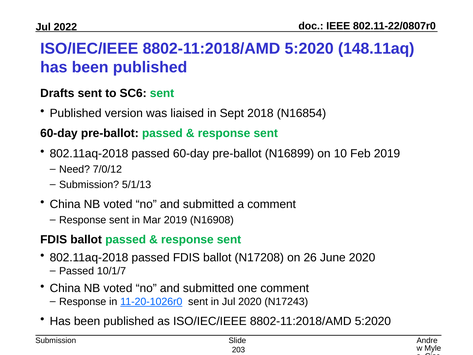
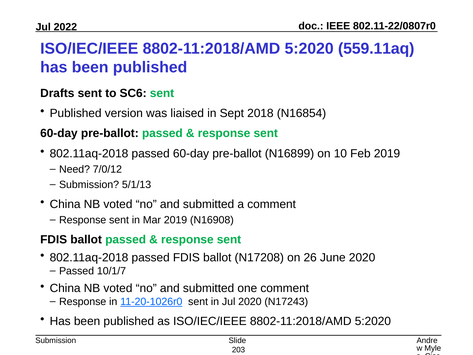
148.11aq: 148.11aq -> 559.11aq
